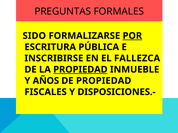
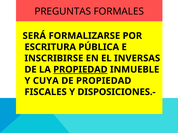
SIDO: SIDO -> SERÁ
POR underline: present -> none
FALLEZCA: FALLEZCA -> INVERSAS
AÑOS: AÑOS -> CUYA
